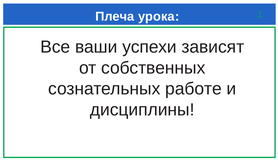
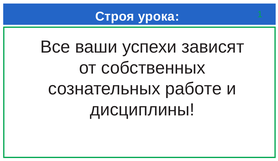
Плеча: Плеча -> Строя
